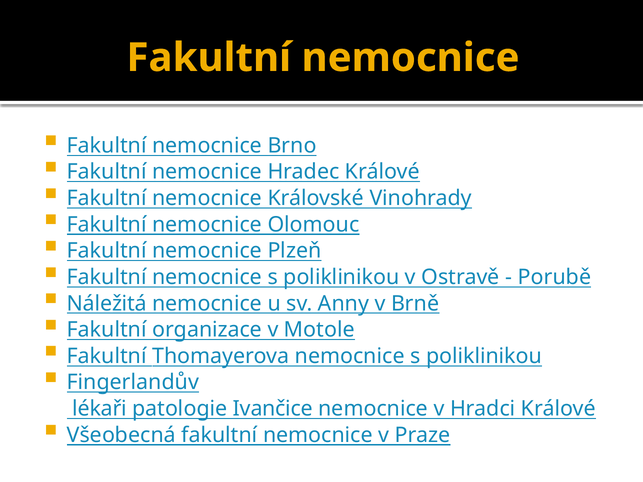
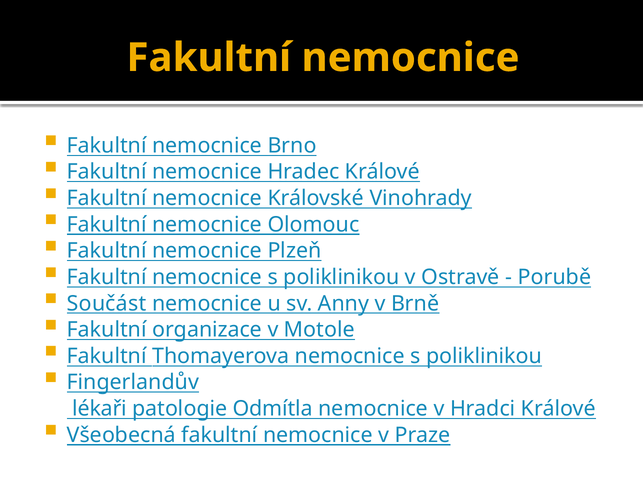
Náležitá: Náležitá -> Součást
Ivančice: Ivančice -> Odmítla
